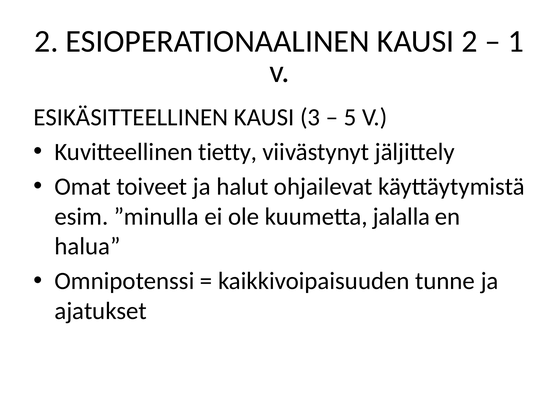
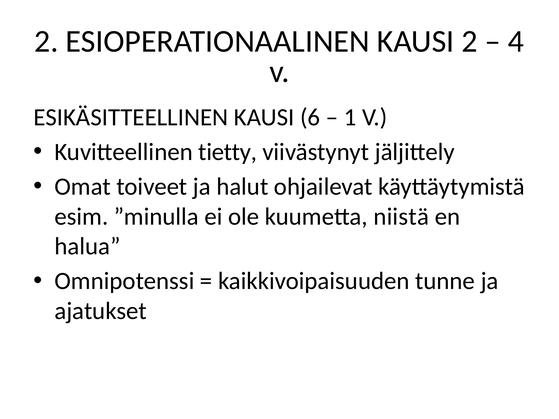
1: 1 -> 4
3: 3 -> 6
5: 5 -> 1
jalalla: jalalla -> niistä
